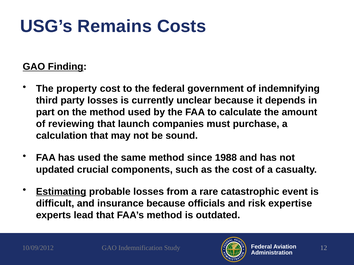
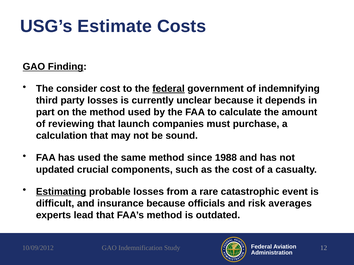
Remains: Remains -> Estimate
property: property -> consider
federal at (169, 89) underline: none -> present
expertise: expertise -> averages
